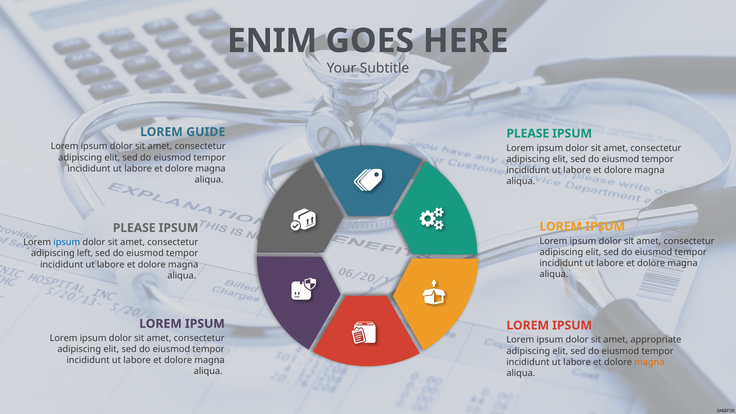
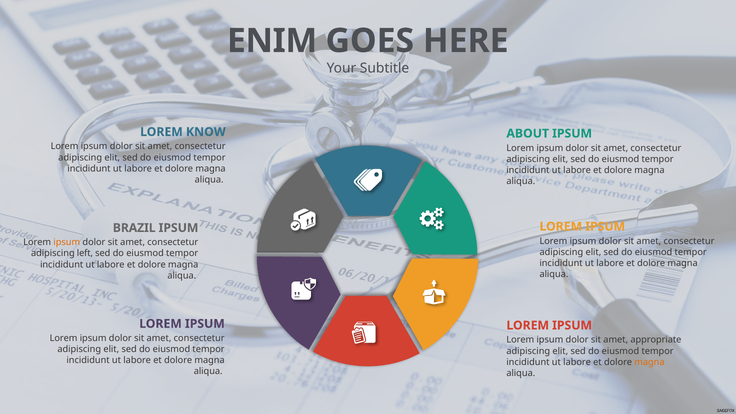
GUIDE: GUIDE -> KNOW
PLEASE at (528, 133): PLEASE -> ABOUT
PLEASE at (134, 228): PLEASE -> BRAZIL
ipsum at (67, 242) colour: blue -> orange
